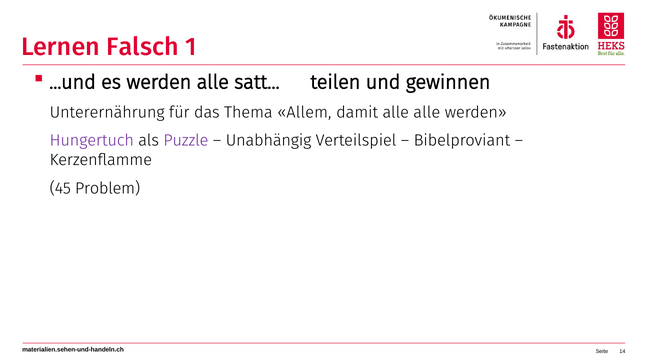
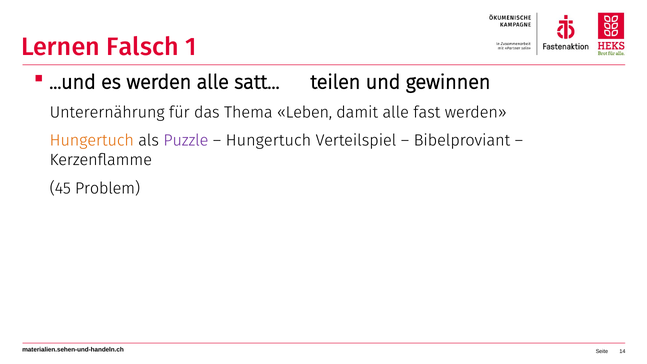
Allem: Allem -> Leben
alle alle: alle -> fast
Hungertuch at (92, 141) colour: purple -> orange
Unabhängig at (269, 141): Unabhängig -> Hungertuch
